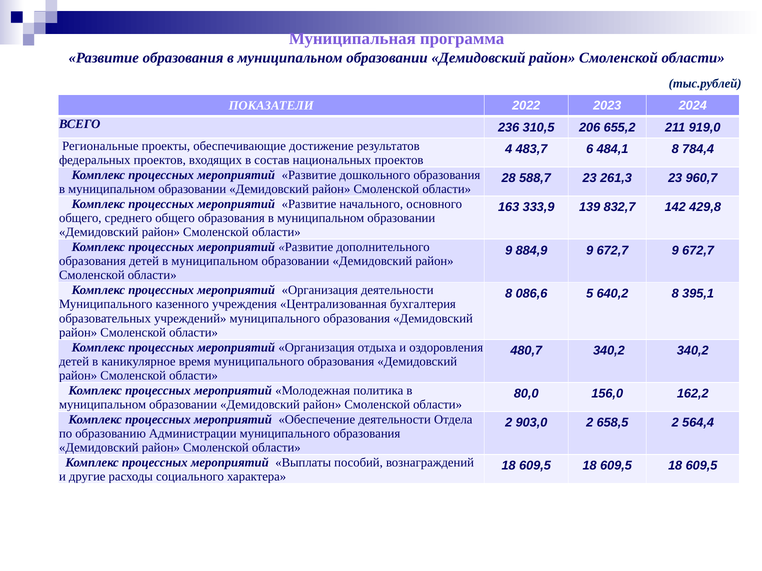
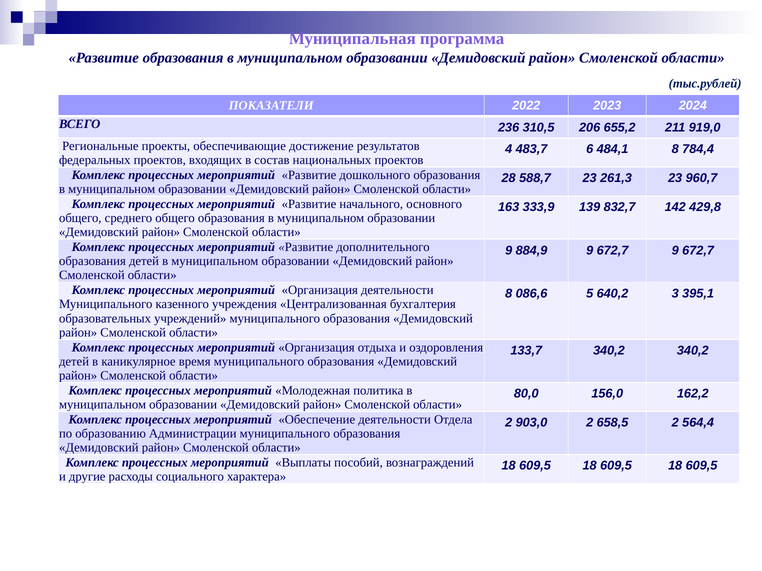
640,2 8: 8 -> 3
480,7: 480,7 -> 133,7
